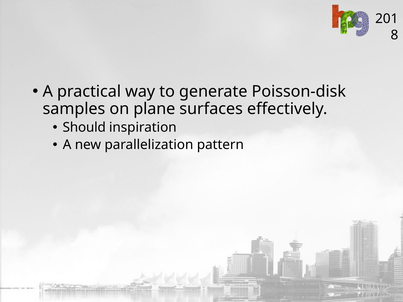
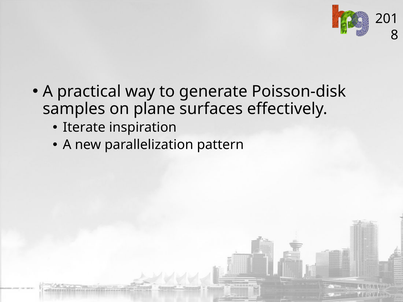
Should: Should -> Iterate
